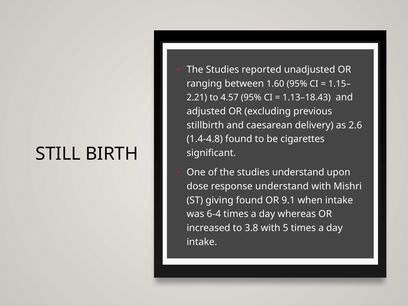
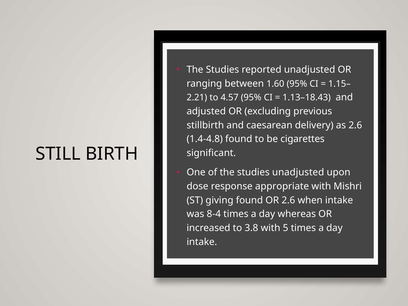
studies understand: understand -> unadjusted
response understand: understand -> appropriate
OR 9.1: 9.1 -> 2.6
6-4: 6-4 -> 8-4
